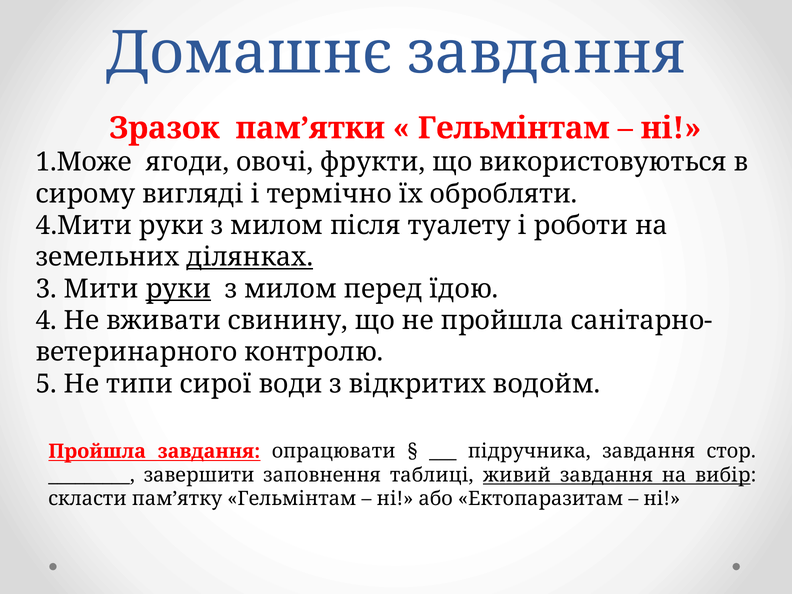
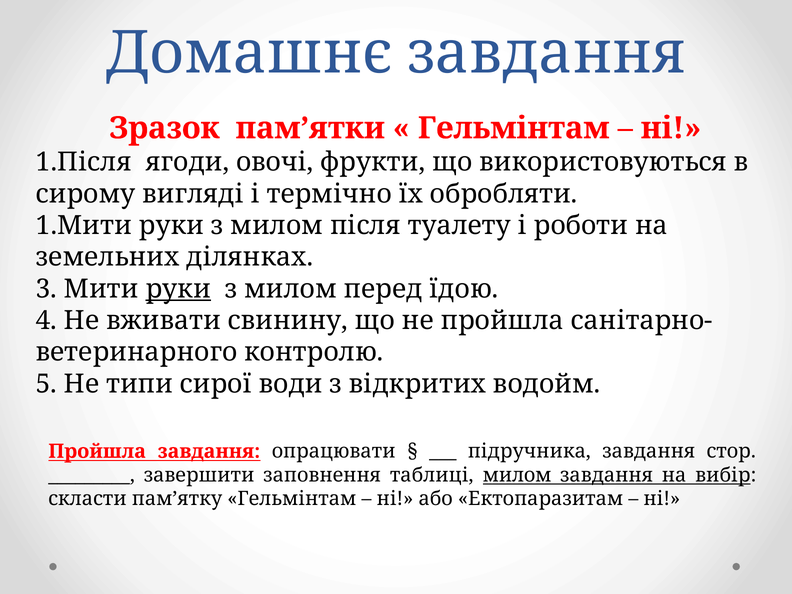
1.Може: 1.Може -> 1.Після
4.Мити: 4.Мити -> 1.Мити
ділянках underline: present -> none
таблиці живий: живий -> милом
